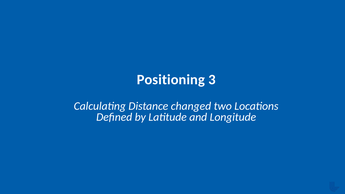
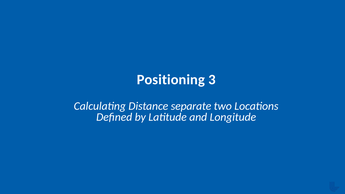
changed: changed -> separate
